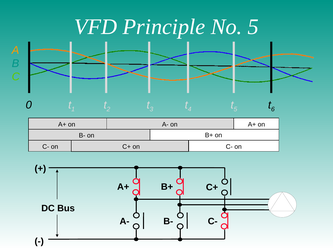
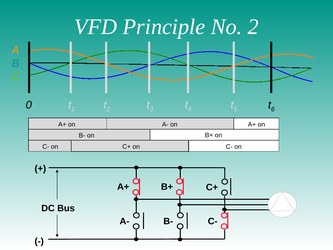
No 5: 5 -> 2
